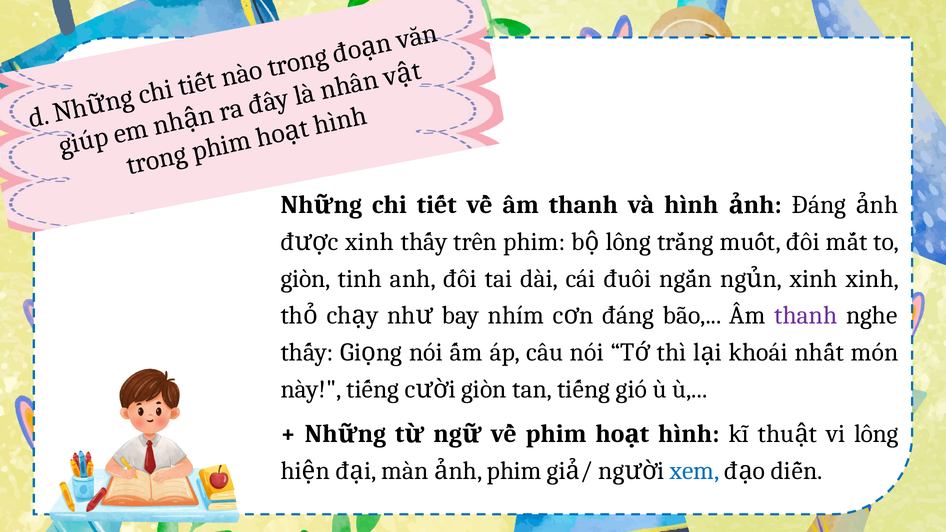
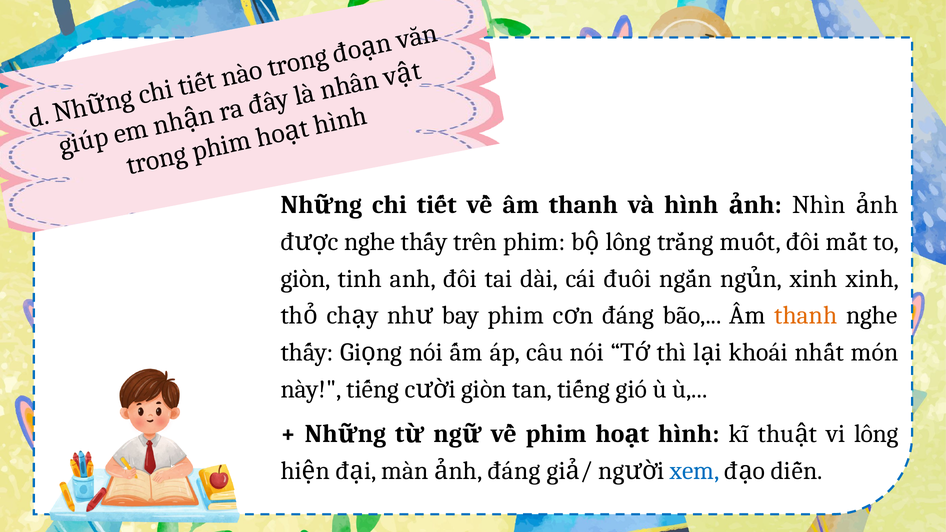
Đáng at (819, 205): Đáng -> Nhìn
xinh at (370, 242): xinh -> nghe
bay nhím: nhím -> phim
thanh at (806, 316) colour: purple -> orange
phim at (514, 471): phim -> đáng
